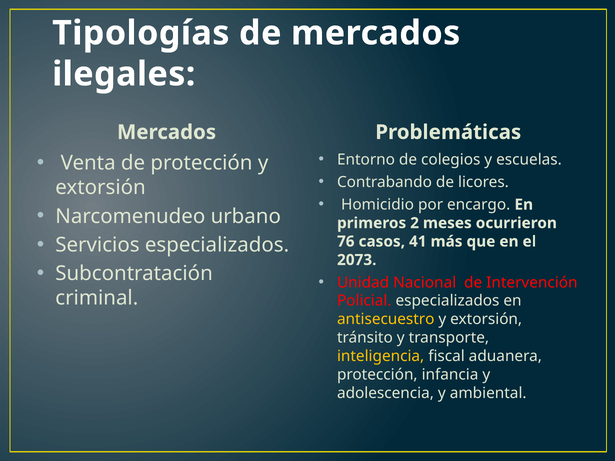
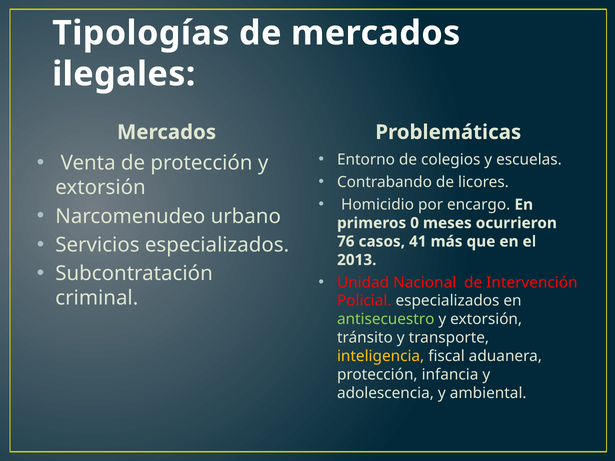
2: 2 -> 0
2073: 2073 -> 2013
antisecuestro colour: yellow -> light green
